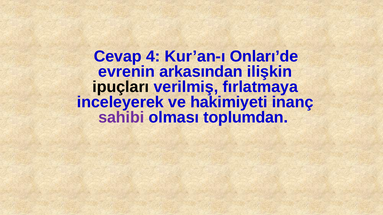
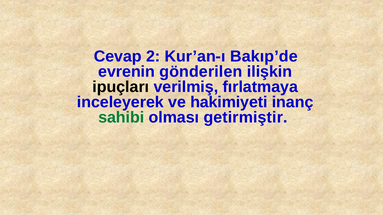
4: 4 -> 2
Onları’de: Onları’de -> Bakıp’de
arkasından: arkasından -> gönderilen
sahibi colour: purple -> green
toplumdan: toplumdan -> getirmiştir
